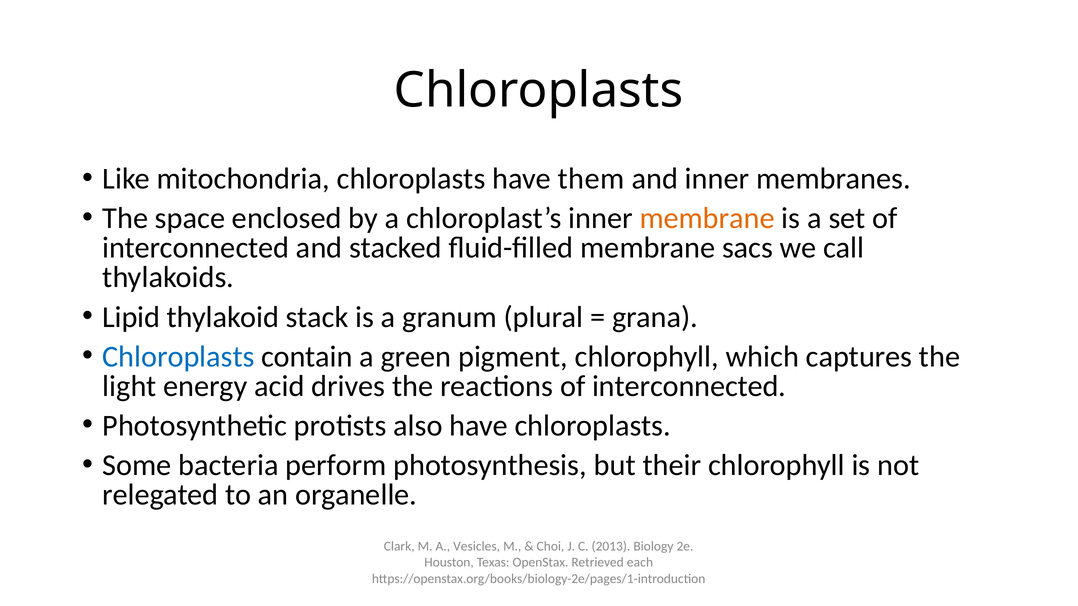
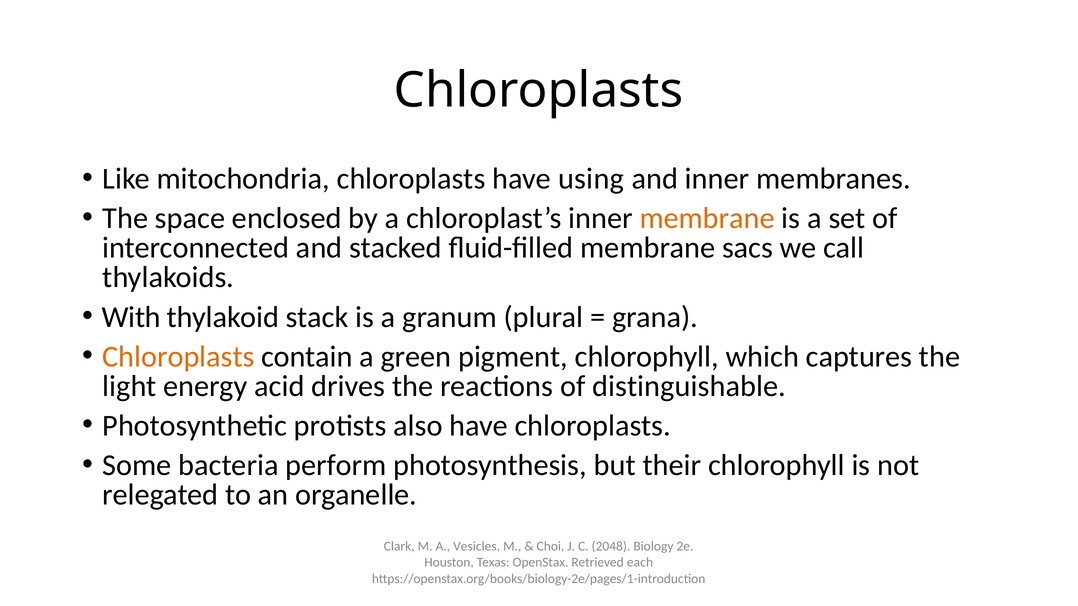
them: them -> using
Lipid: Lipid -> With
Chloroplasts at (178, 357) colour: blue -> orange
reactions of interconnected: interconnected -> distinguishable
2013: 2013 -> 2048
